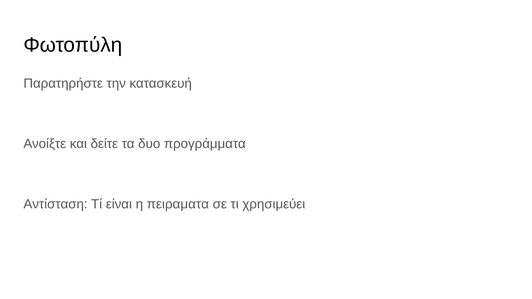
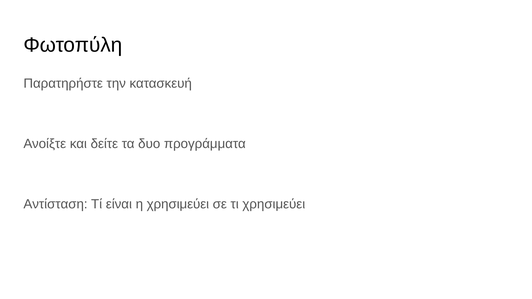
η πειραματα: πειραματα -> χρησιμεύει
